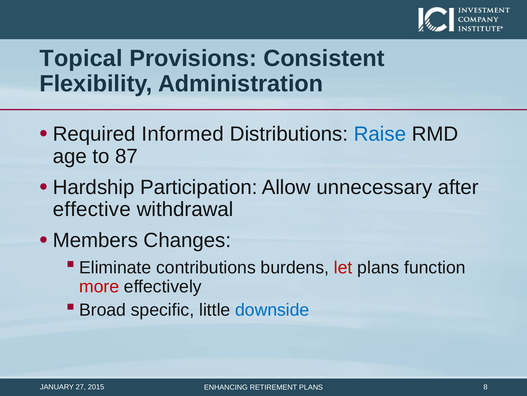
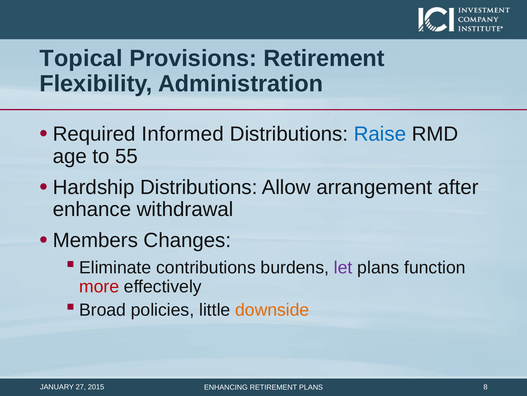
Provisions Consistent: Consistent -> Retirement
87: 87 -> 55
Hardship Participation: Participation -> Distributions
unnecessary: unnecessary -> arrangement
effective: effective -> enhance
let colour: red -> purple
specific: specific -> policies
downside colour: blue -> orange
